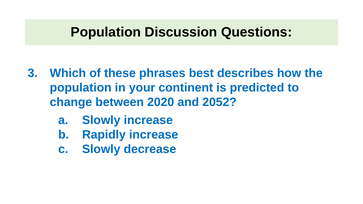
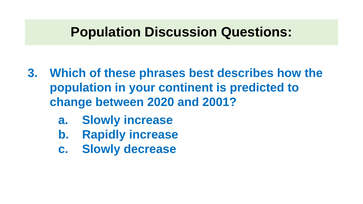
2052: 2052 -> 2001
